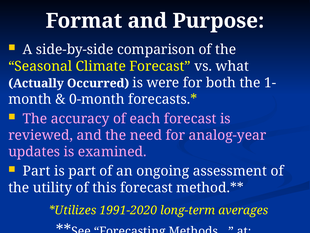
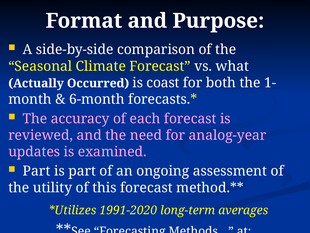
were: were -> coast
0-month: 0-month -> 6-month
